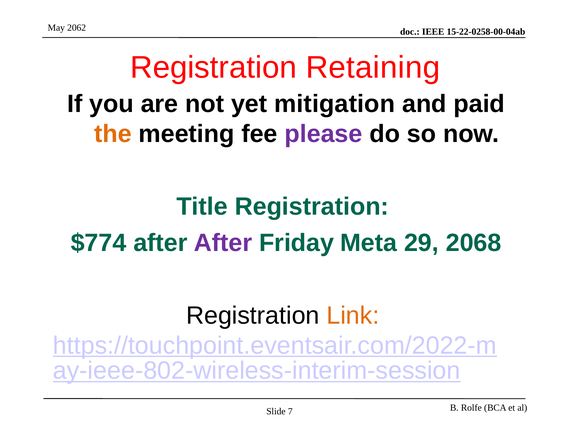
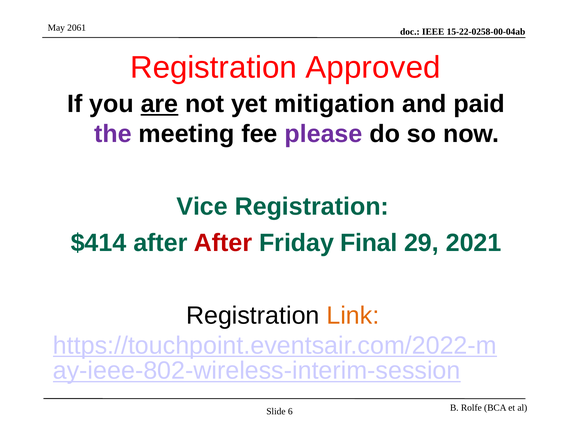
2062: 2062 -> 2061
Retaining: Retaining -> Approved
are underline: none -> present
the colour: orange -> purple
Title: Title -> Vice
$774: $774 -> $414
After at (223, 243) colour: purple -> red
Meta: Meta -> Final
2068: 2068 -> 2021
7: 7 -> 6
